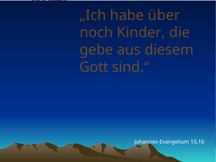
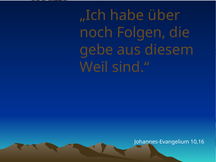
Kinder: Kinder -> Folgen
Gott: Gott -> Weil
